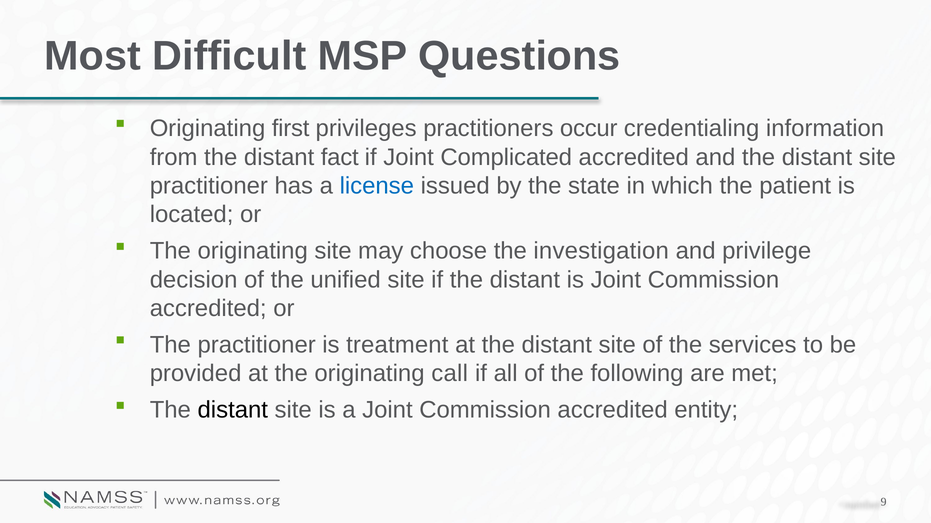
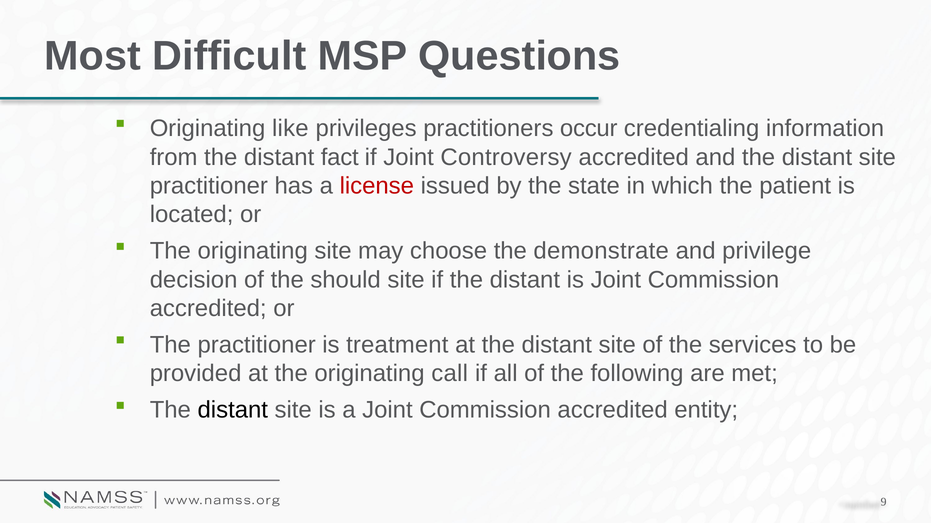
first: first -> like
Complicated: Complicated -> Controversy
license colour: blue -> red
investigation: investigation -> demonstrate
unified: unified -> should
